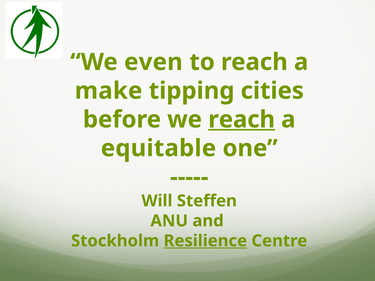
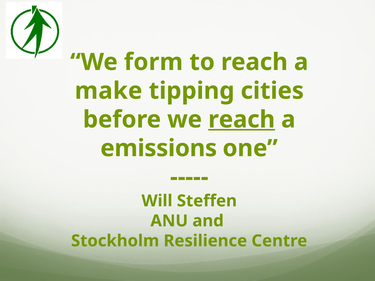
even: even -> form
equitable: equitable -> emissions
Resilience underline: present -> none
